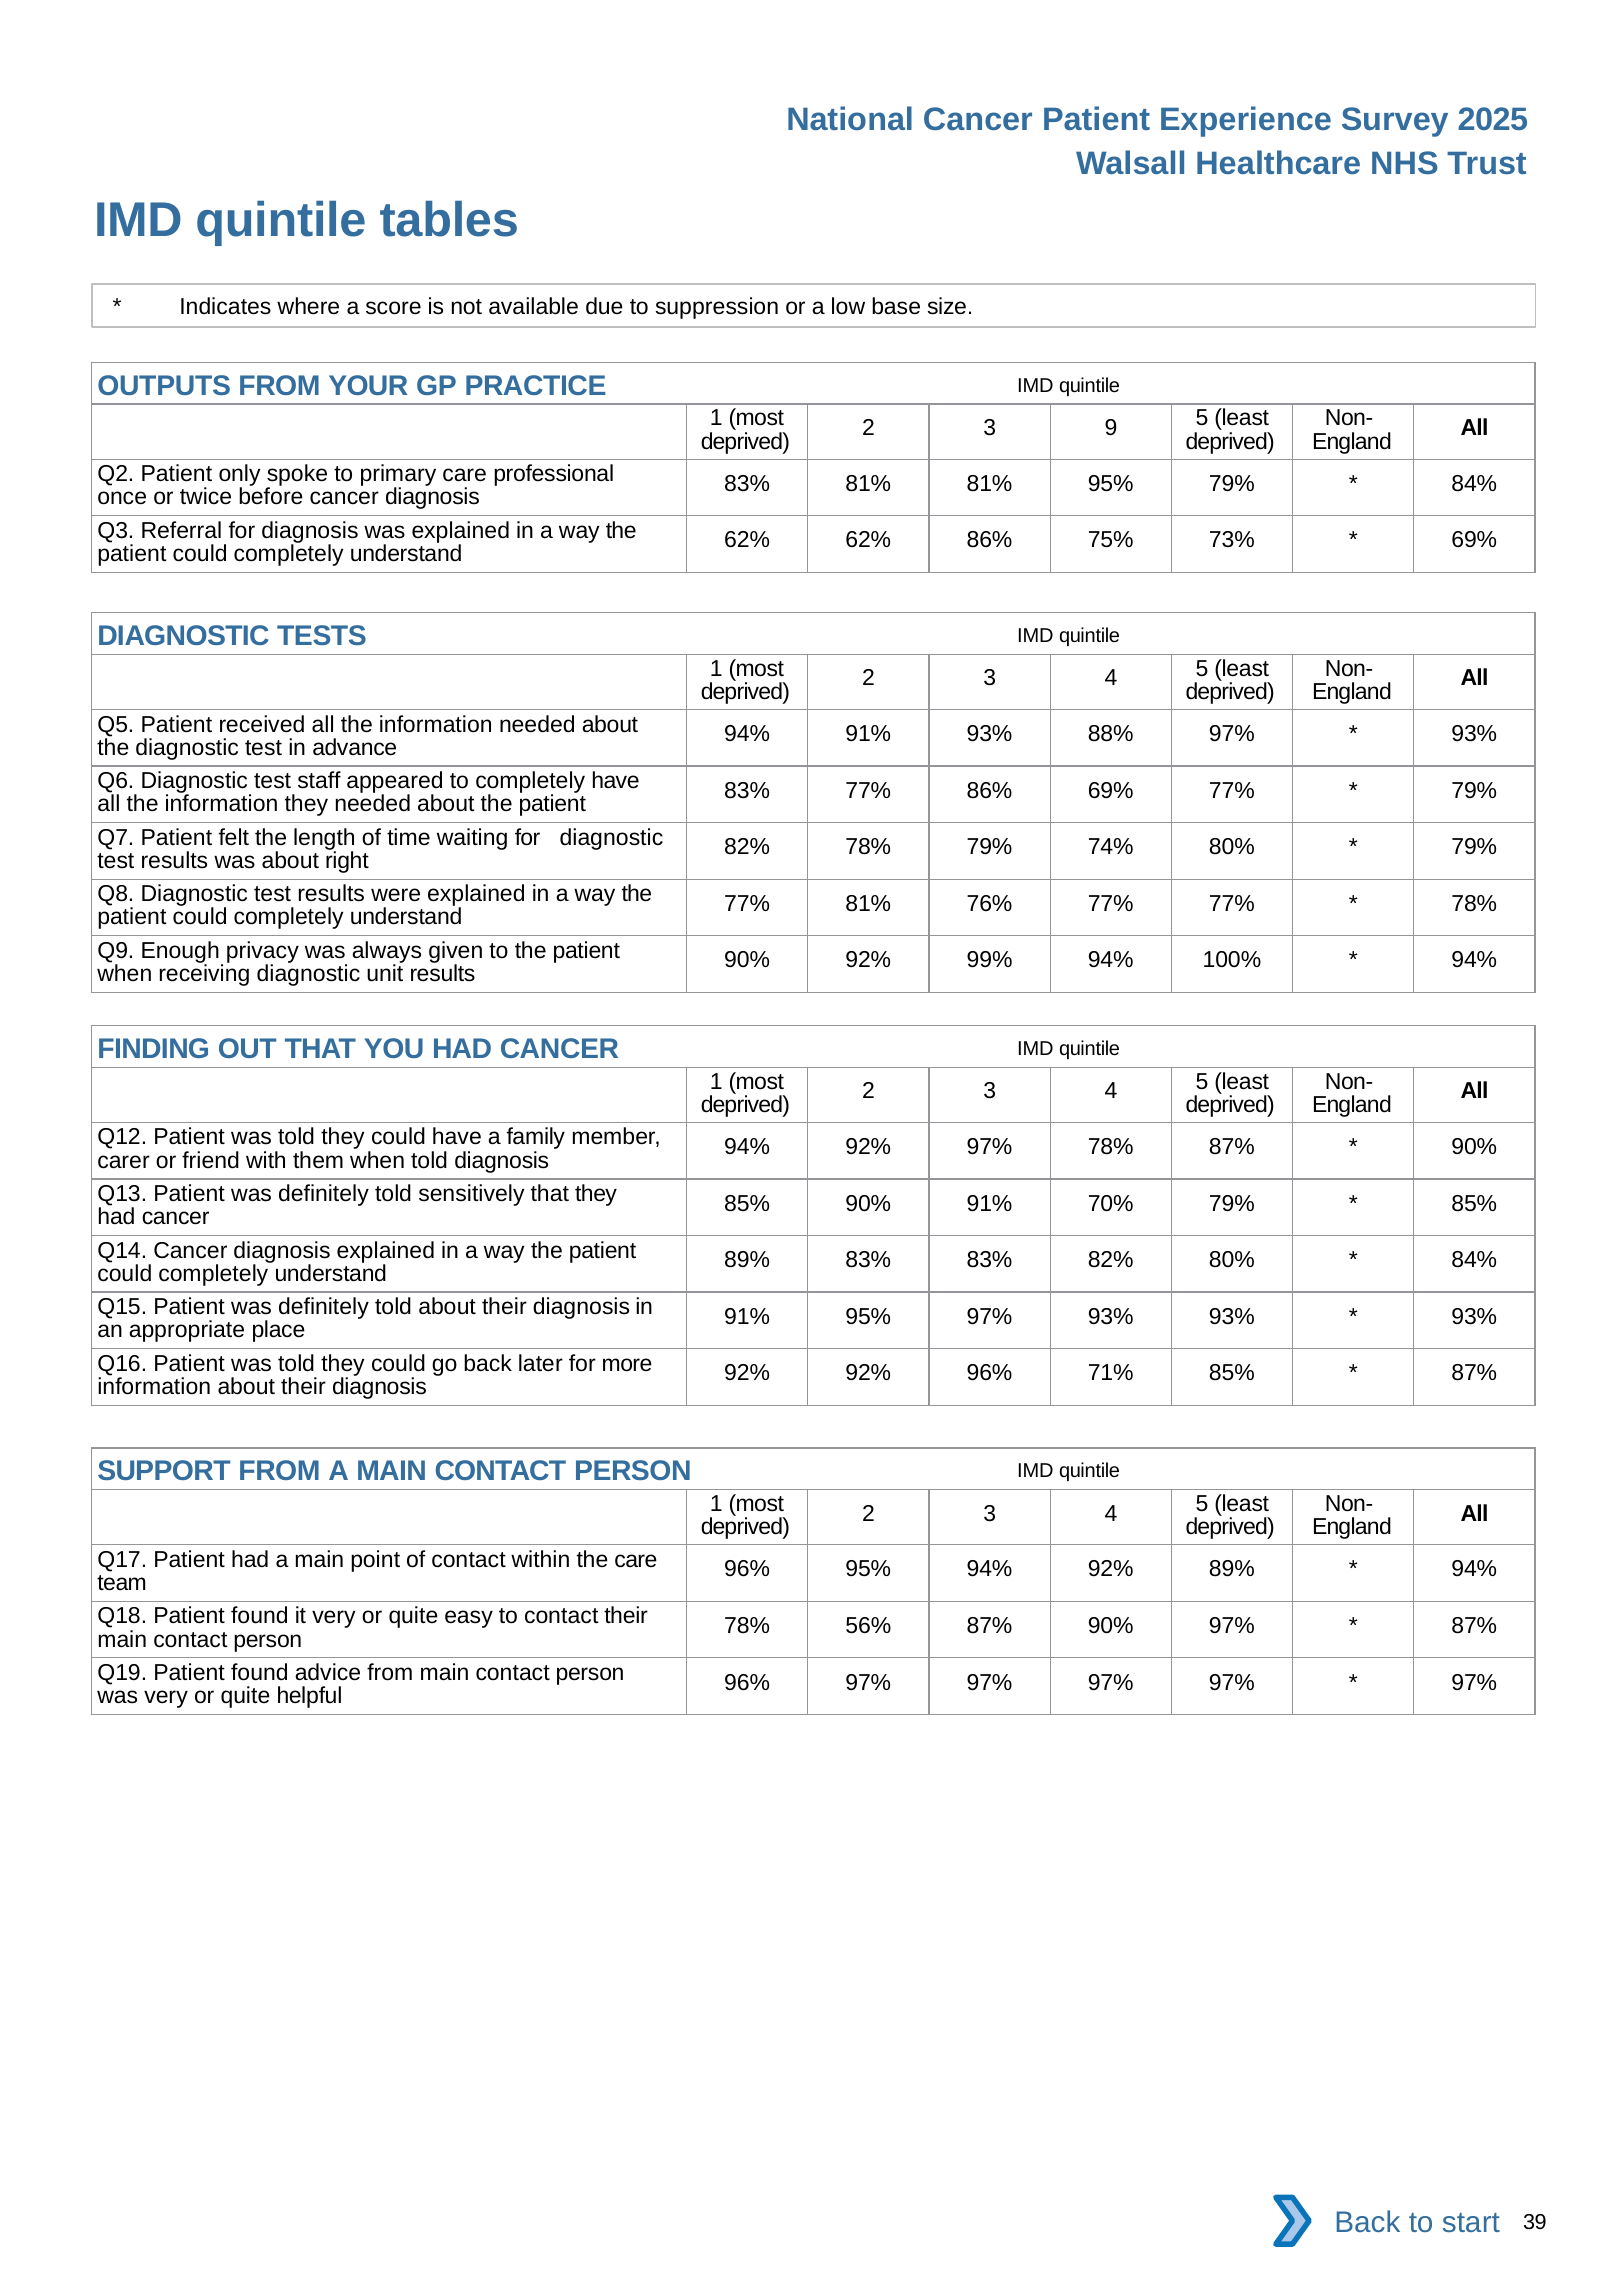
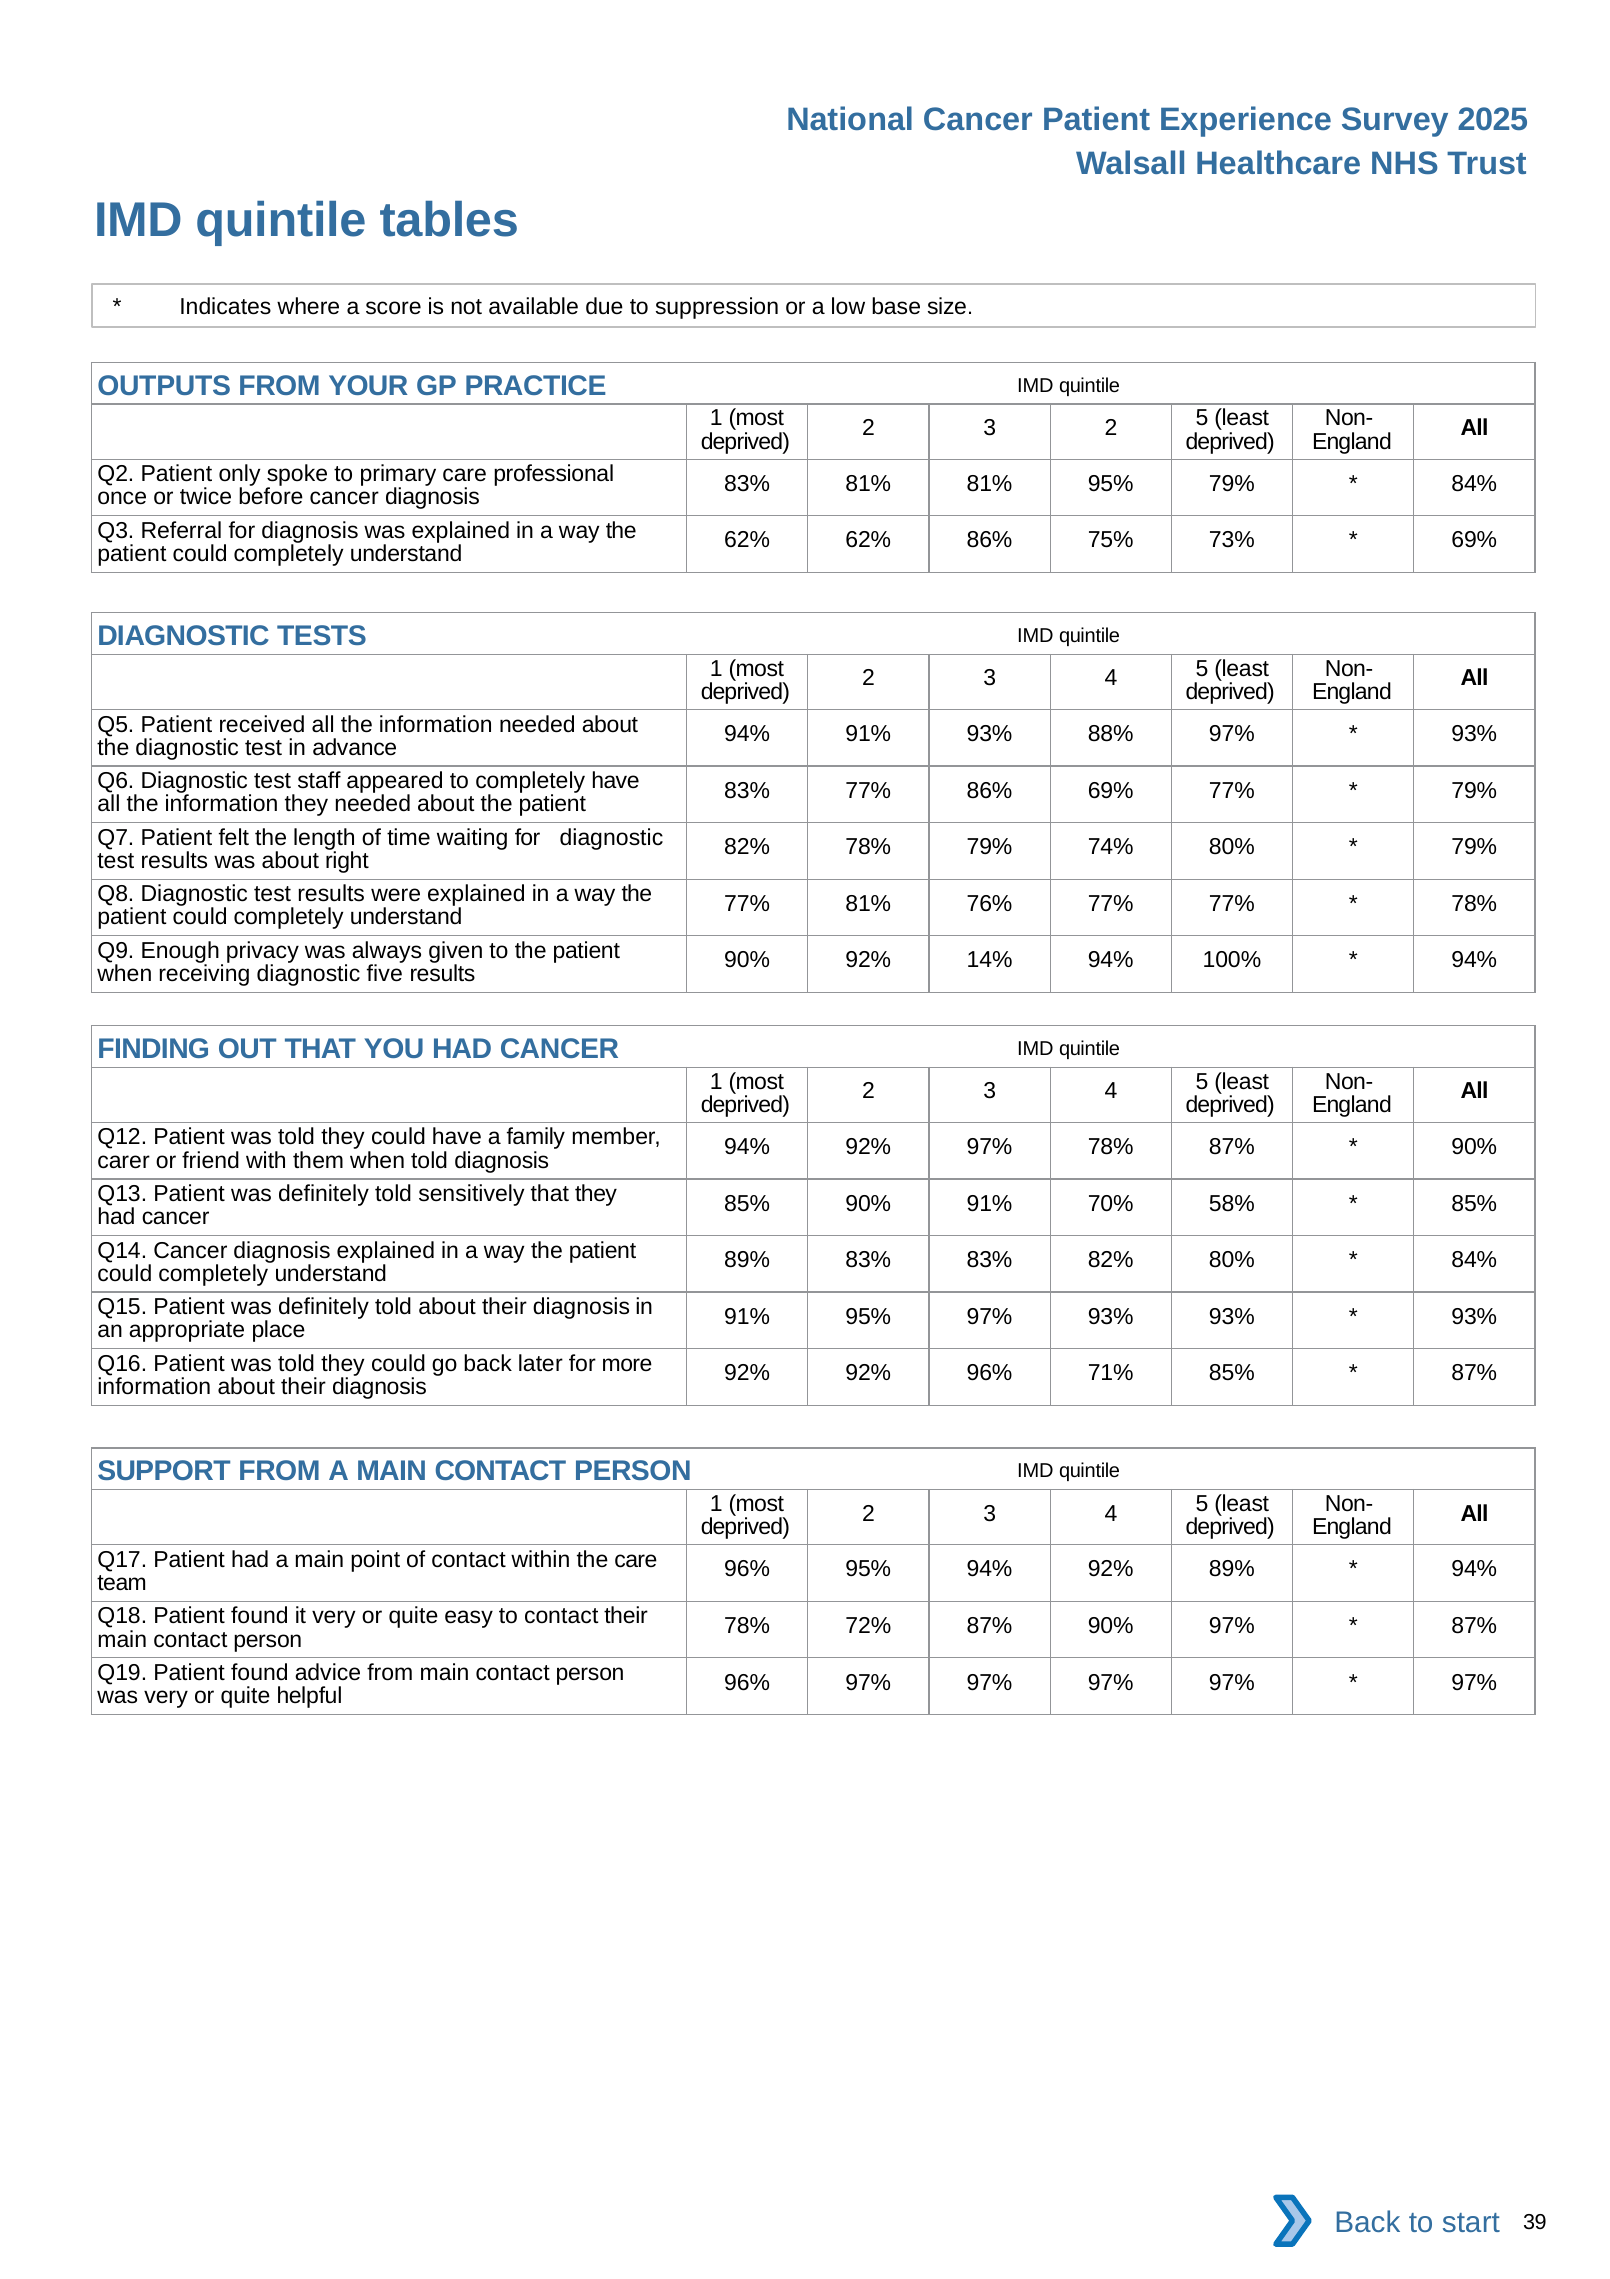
3 9: 9 -> 2
99%: 99% -> 14%
unit: unit -> five
70% 79%: 79% -> 58%
56%: 56% -> 72%
